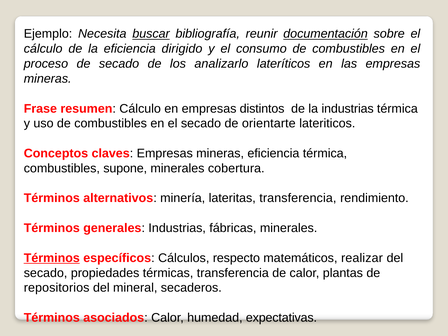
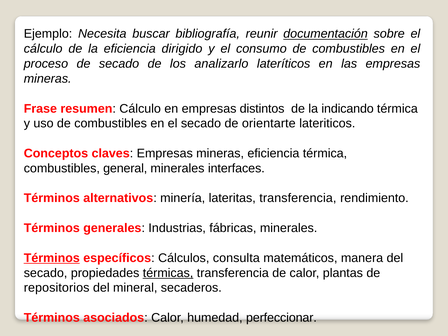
buscar underline: present -> none
la industrias: industrias -> indicando
supone: supone -> general
cobertura: cobertura -> interfaces
respecto: respecto -> consulta
realizar: realizar -> manera
térmicas underline: none -> present
expectativas: expectativas -> perfeccionar
